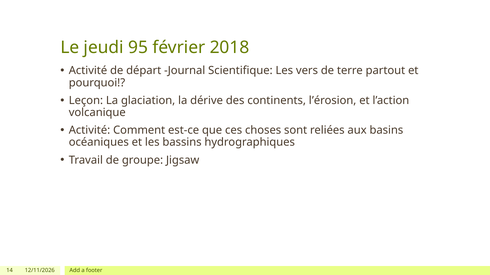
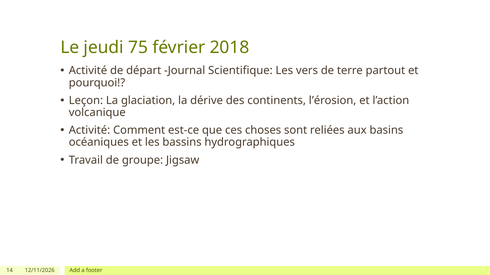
95: 95 -> 75
